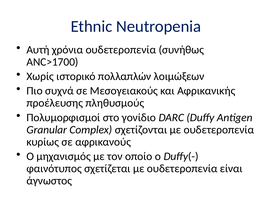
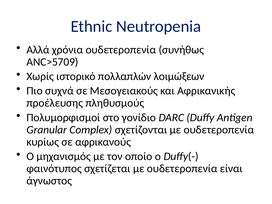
Αυτή: Αυτή -> Αλλά
ANC>1700: ANC>1700 -> ANC>5709
